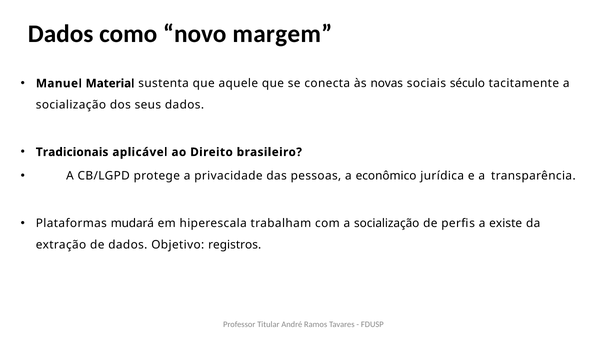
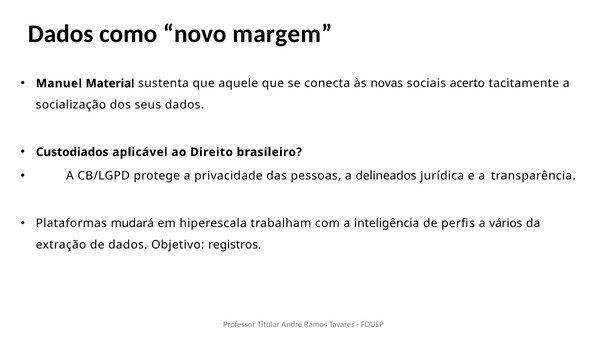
século: século -> acerto
Tradicionais: Tradicionais -> Custodiados
econômico: econômico -> delineados
com a socialização: socialização -> inteligência
existe: existe -> vários
